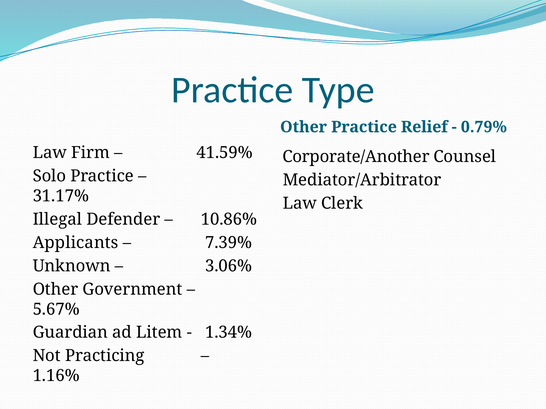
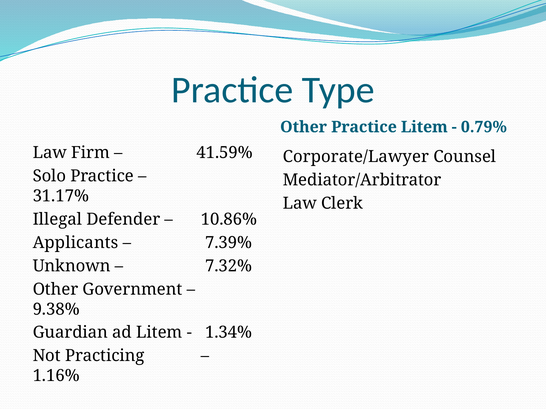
Practice Relief: Relief -> Litem
Corporate/Another: Corporate/Another -> Corporate/Lawyer
3.06%: 3.06% -> 7.32%
5.67%: 5.67% -> 9.38%
